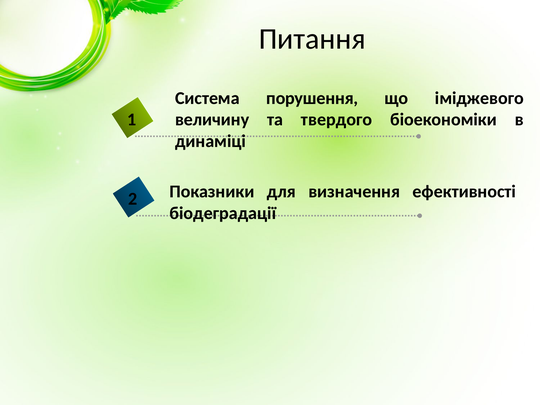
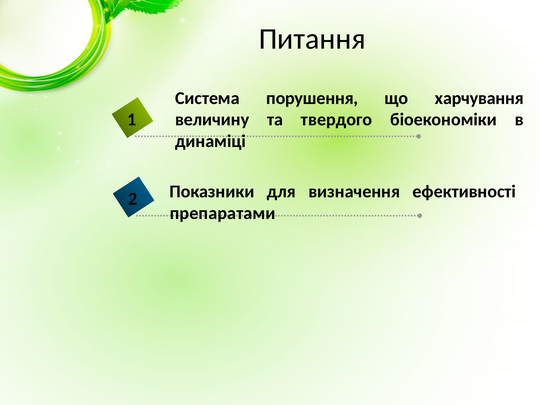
іміджевого: іміджевого -> харчування
біодеградації: біодеградації -> препаратами
